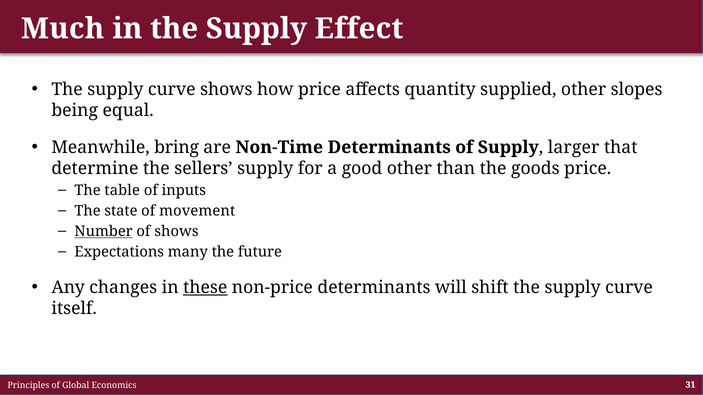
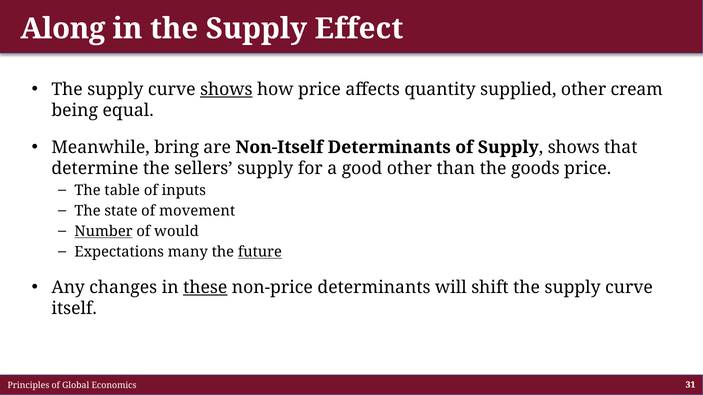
Much: Much -> Along
shows at (226, 89) underline: none -> present
slopes: slopes -> cream
Non-Time: Non-Time -> Non-Itself
Supply larger: larger -> shows
of shows: shows -> would
future underline: none -> present
